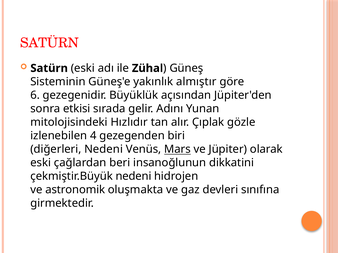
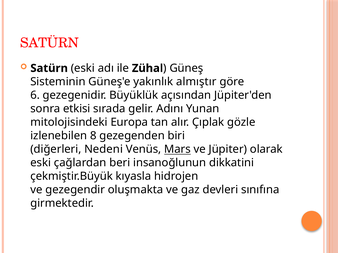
Hızlıdır: Hızlıdır -> Europa
4: 4 -> 8
çekmiştir.Büyük nedeni: nedeni -> kıyasla
astronomik: astronomik -> gezegendir
